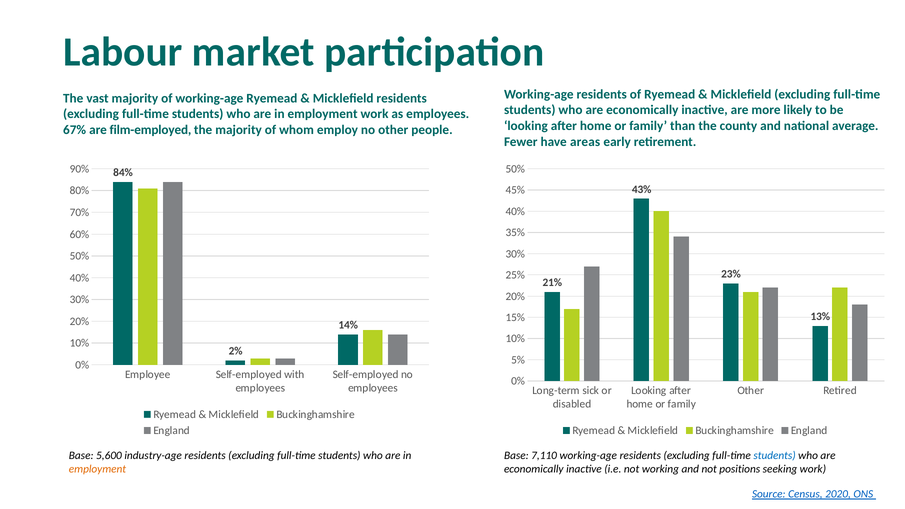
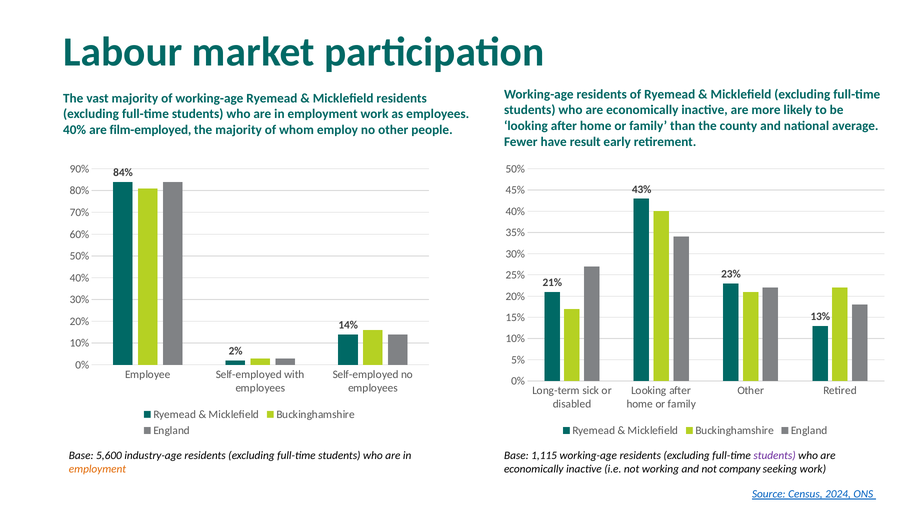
67% at (75, 130): 67% -> 40%
areas: areas -> result
7,110: 7,110 -> 1,115
students at (775, 455) colour: blue -> purple
positions: positions -> company
2020: 2020 -> 2024
